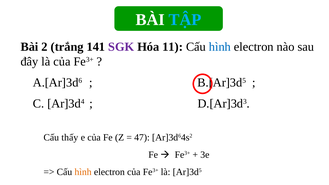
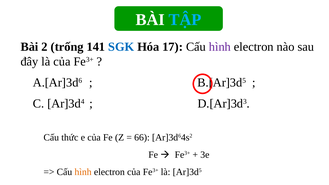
trắng: trắng -> trống
SGK colour: purple -> blue
11: 11 -> 17
hình at (220, 47) colour: blue -> purple
thấy: thấy -> thức
47: 47 -> 66
